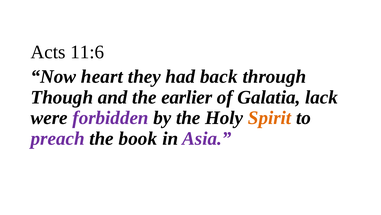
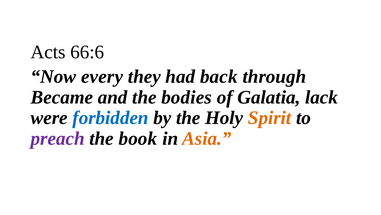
11:6: 11:6 -> 66:6
heart: heart -> every
Though: Though -> Became
earlier: earlier -> bodies
forbidden colour: purple -> blue
Asia colour: purple -> orange
